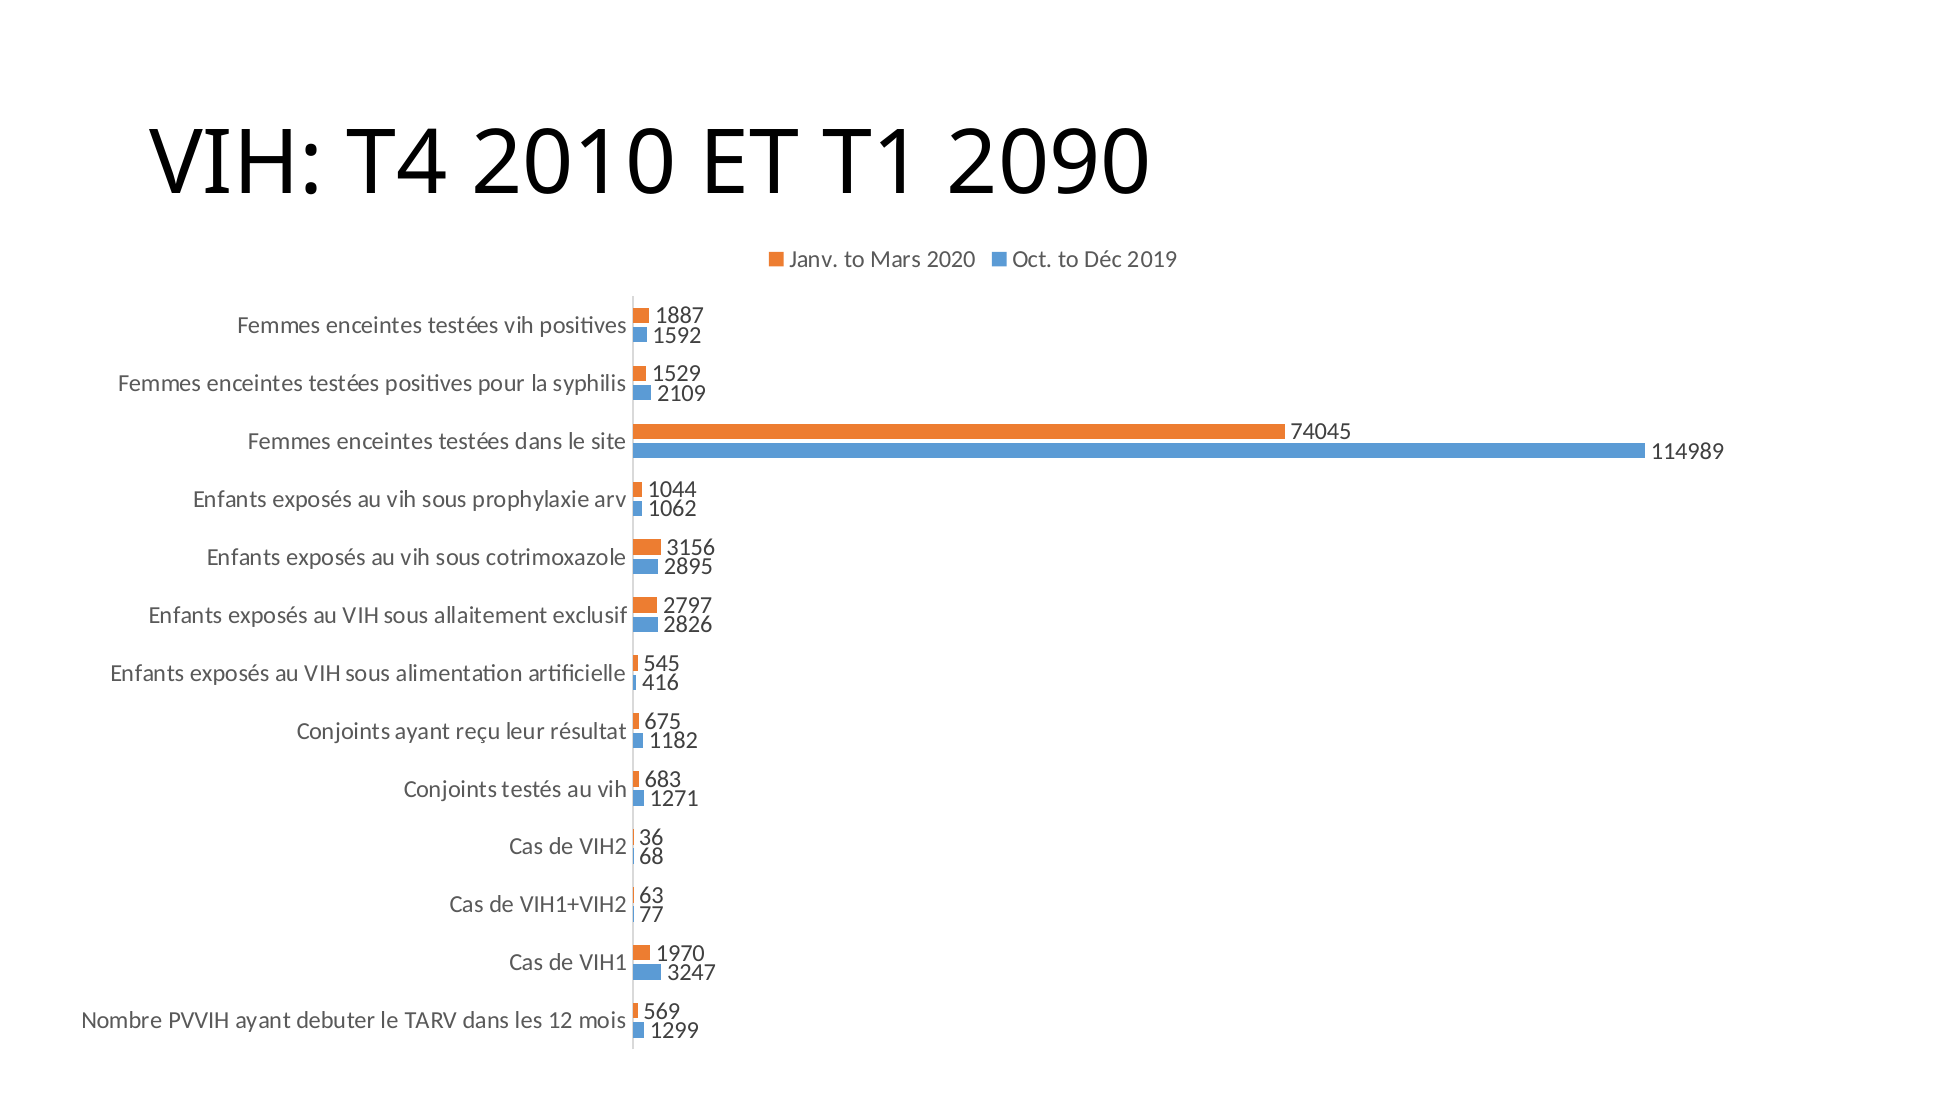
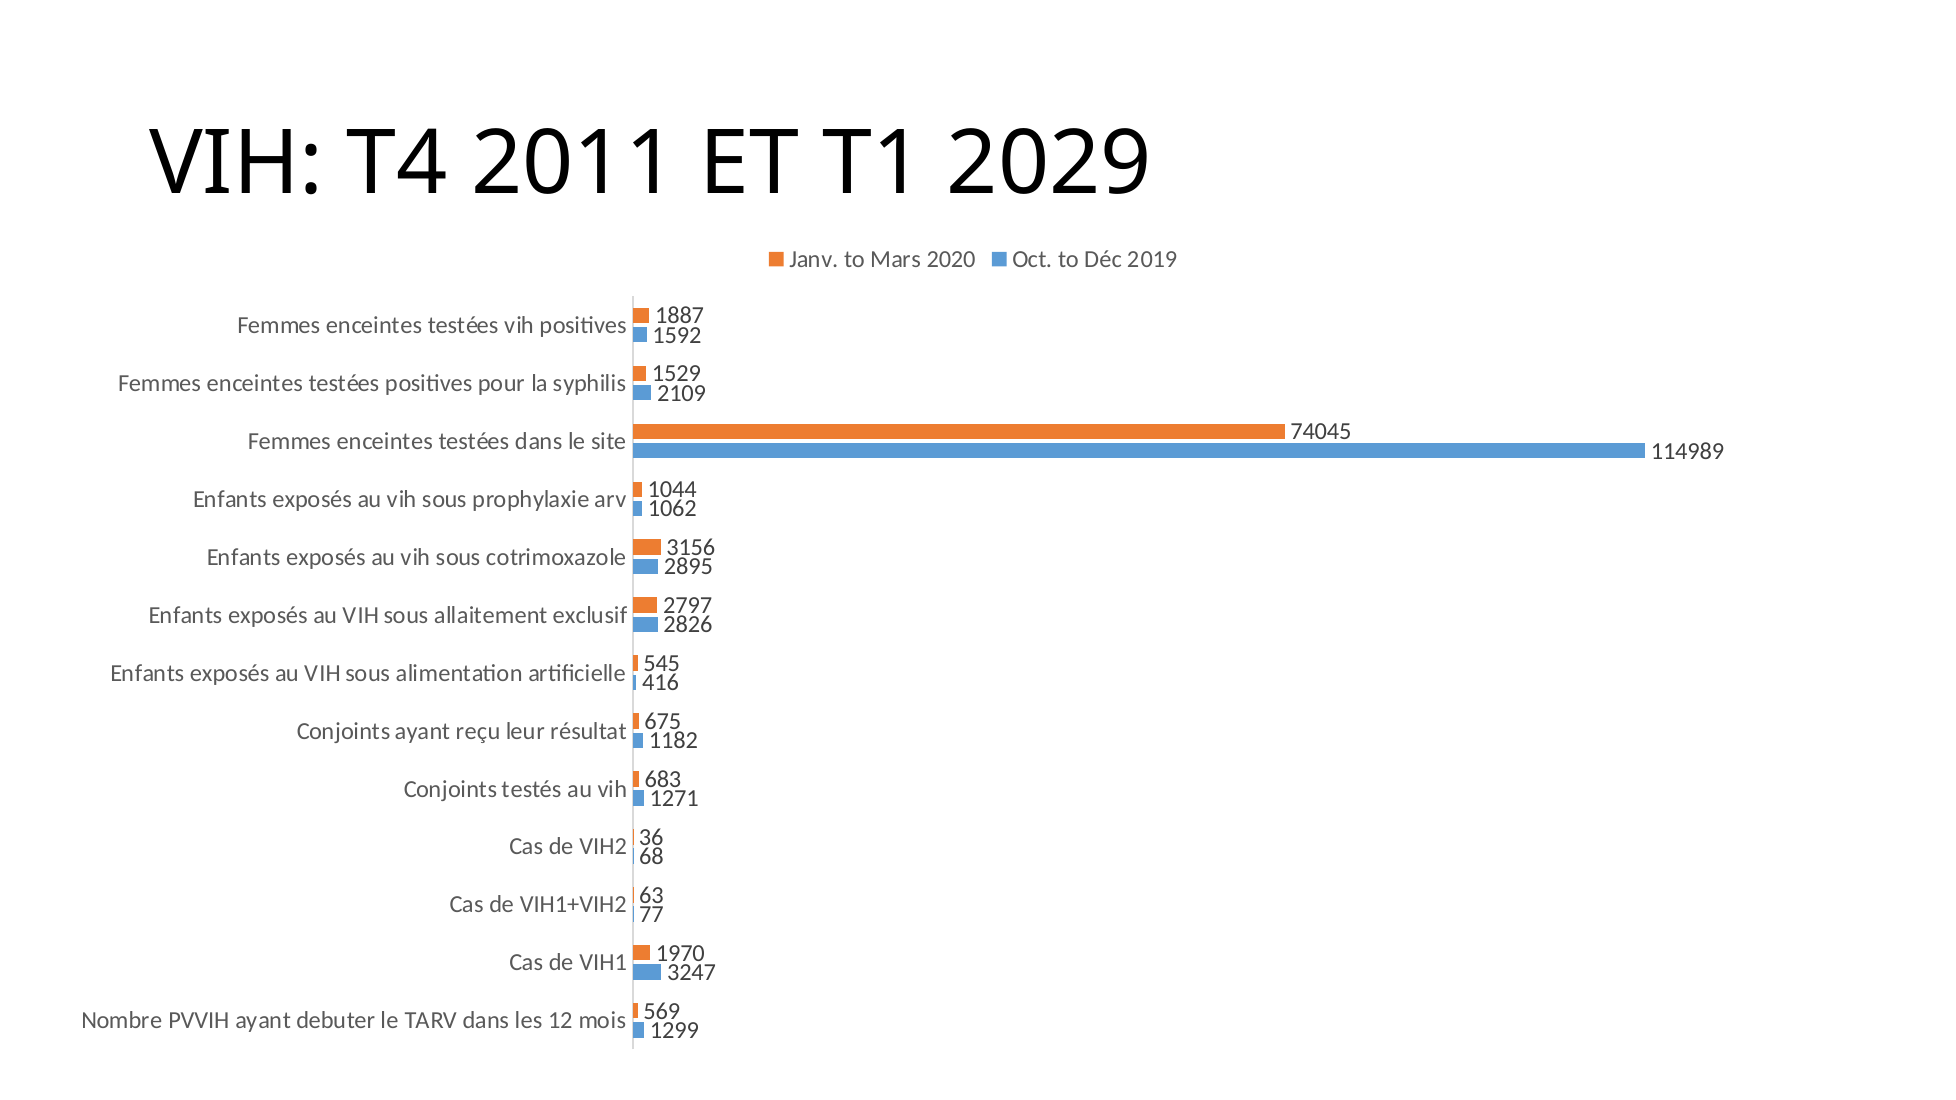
2010: 2010 -> 2011
2090: 2090 -> 2029
